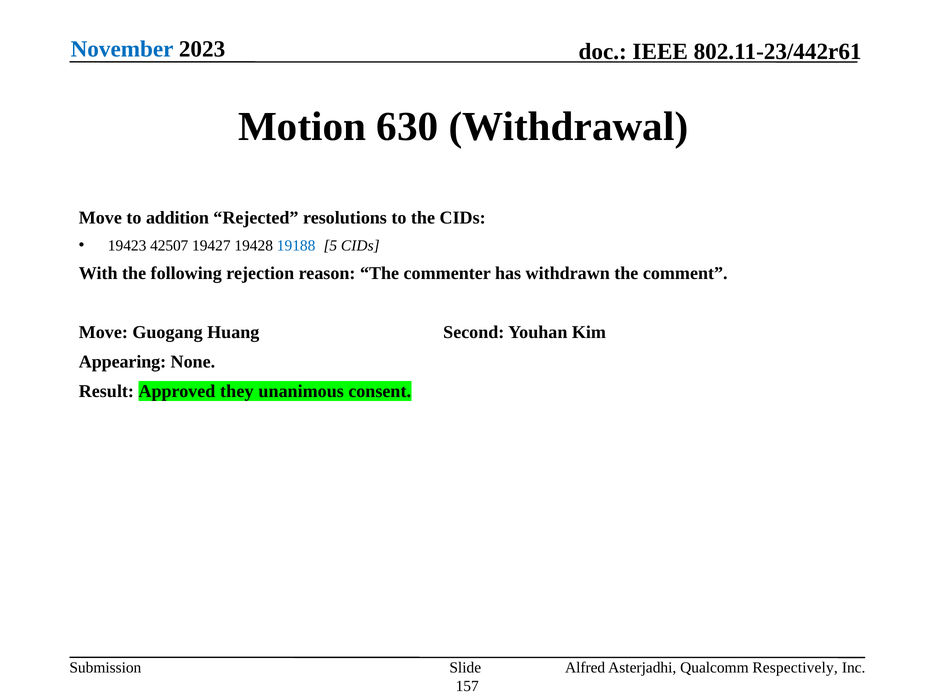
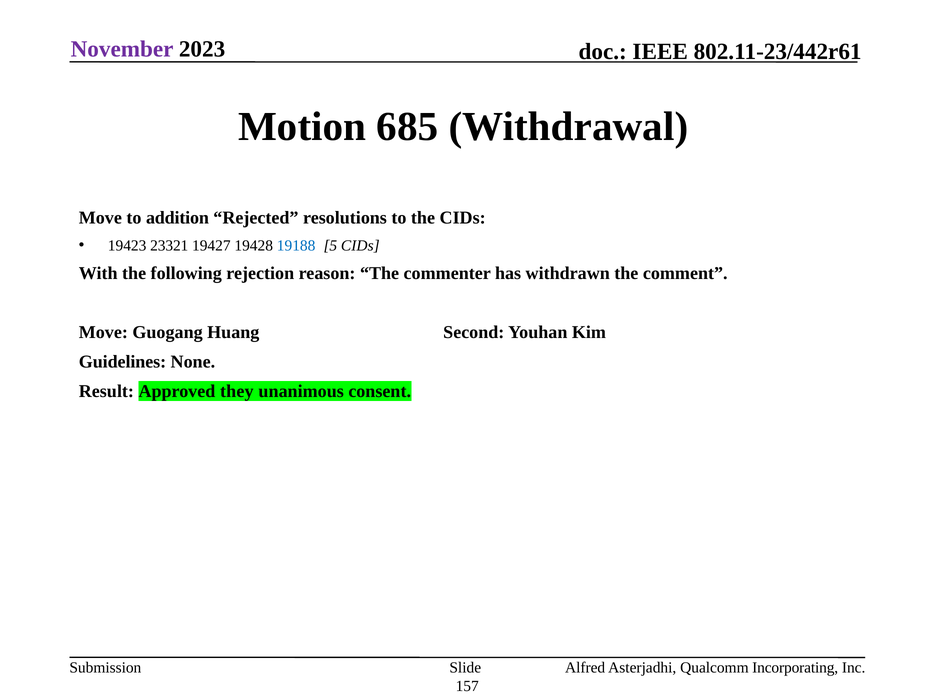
November colour: blue -> purple
630: 630 -> 685
42507: 42507 -> 23321
Appearing: Appearing -> Guidelines
Respectively: Respectively -> Incorporating
